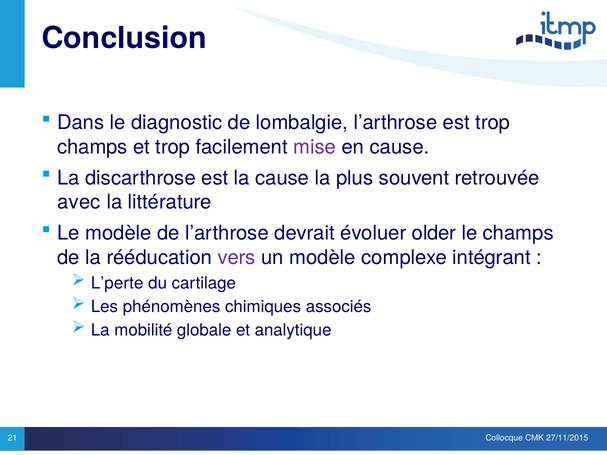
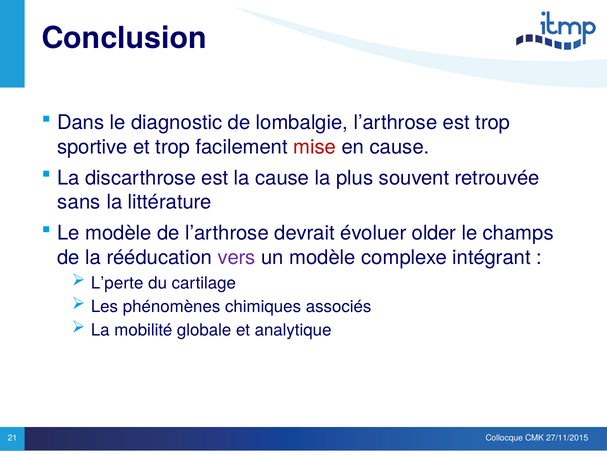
champs at (92, 147): champs -> sportive
mise colour: purple -> red
avec: avec -> sans
